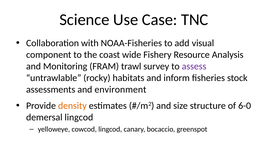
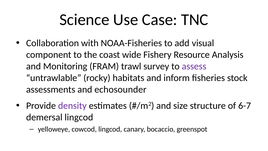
environment: environment -> echosounder
density colour: orange -> purple
6-0: 6-0 -> 6-7
